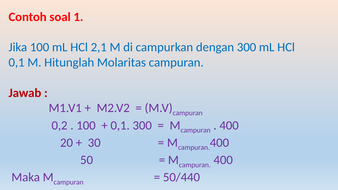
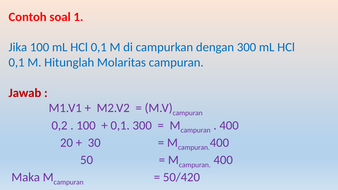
100 mL HCl 2,1: 2,1 -> 0,1
50/440: 50/440 -> 50/420
